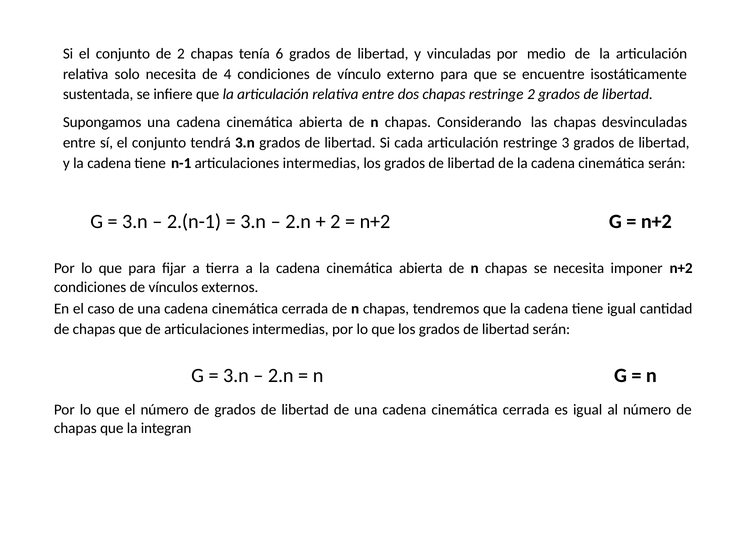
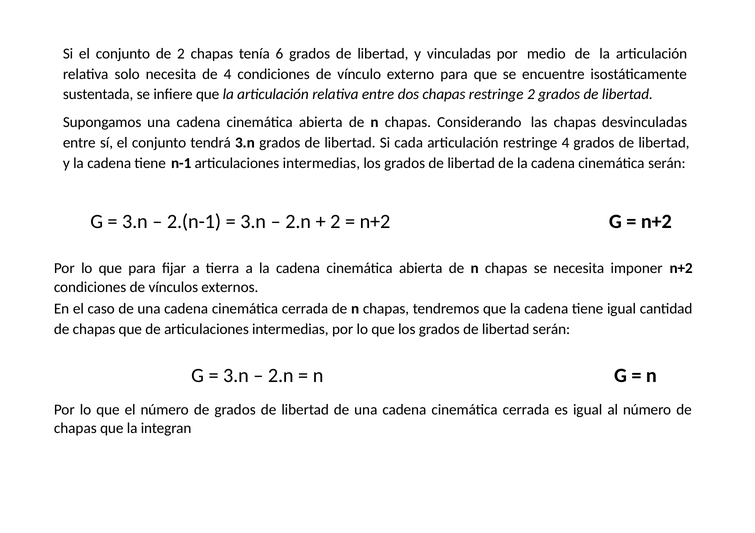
restringe 3: 3 -> 4
